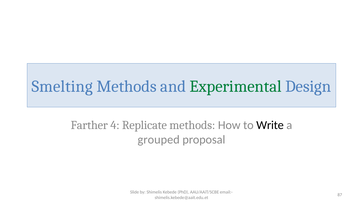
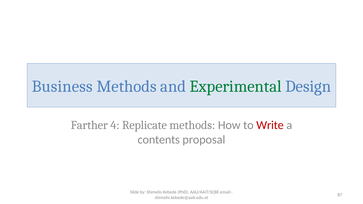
Smelting: Smelting -> Business
Write colour: black -> red
grouped: grouped -> contents
